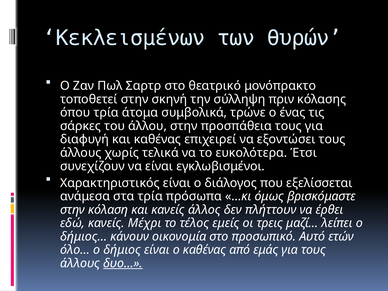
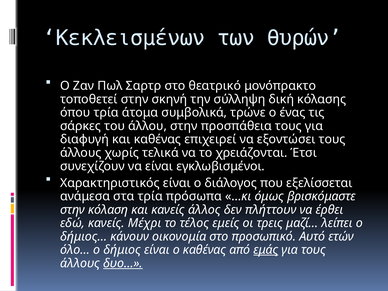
πριν: πριν -> δική
ευκολότερα: ευκολότερα -> χρειάζονται
εμάς underline: none -> present
